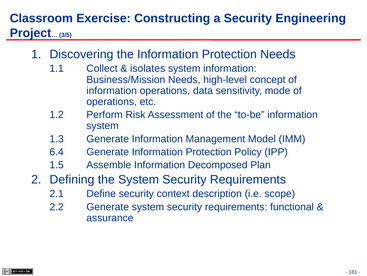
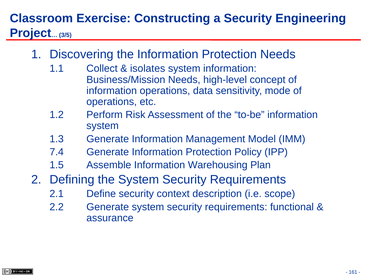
6.4: 6.4 -> 7.4
Decomposed: Decomposed -> Warehousing
